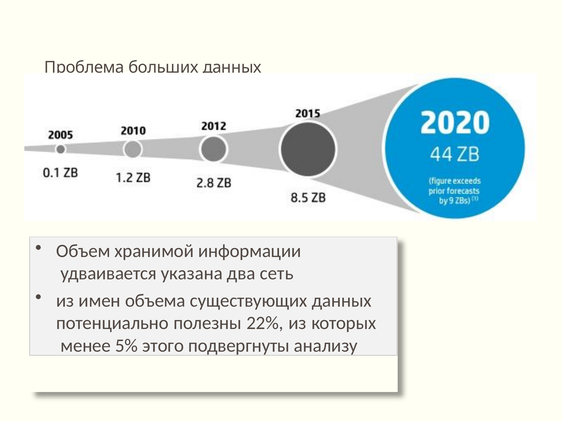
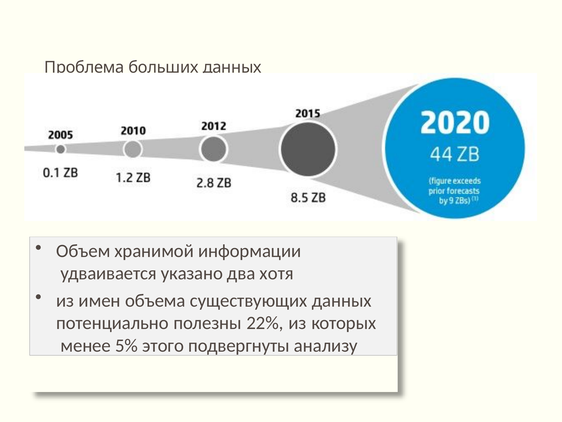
указана: указана -> указано
сеть: сеть -> хотя
